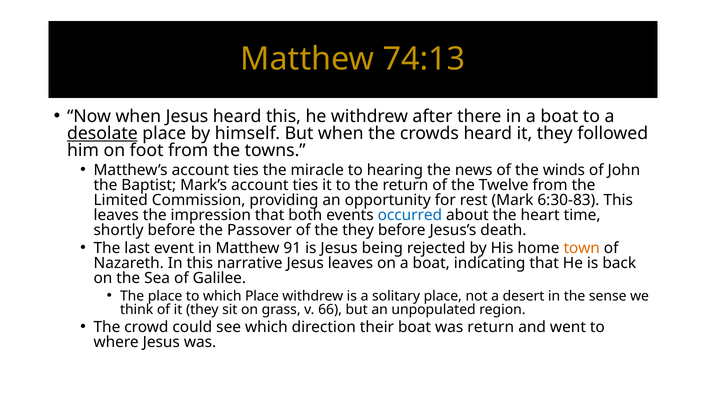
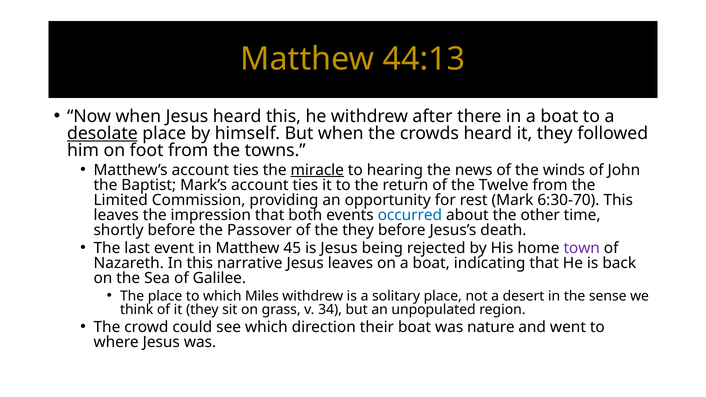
74:13: 74:13 -> 44:13
miracle underline: none -> present
6:30-83: 6:30-83 -> 6:30-70
heart: heart -> other
91: 91 -> 45
town colour: orange -> purple
which Place: Place -> Miles
66: 66 -> 34
was return: return -> nature
